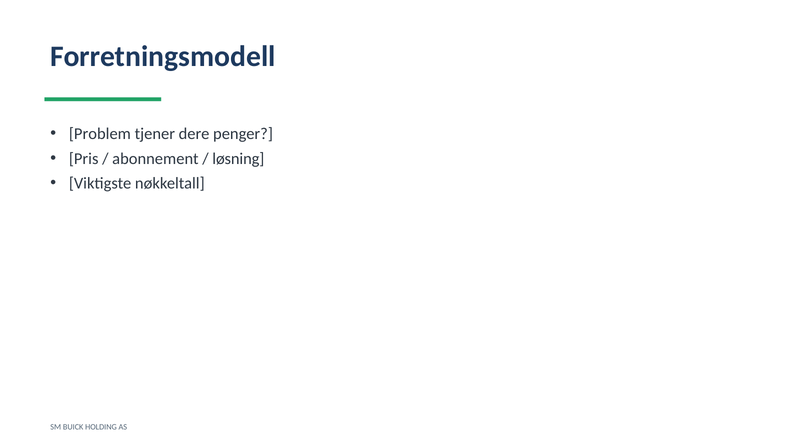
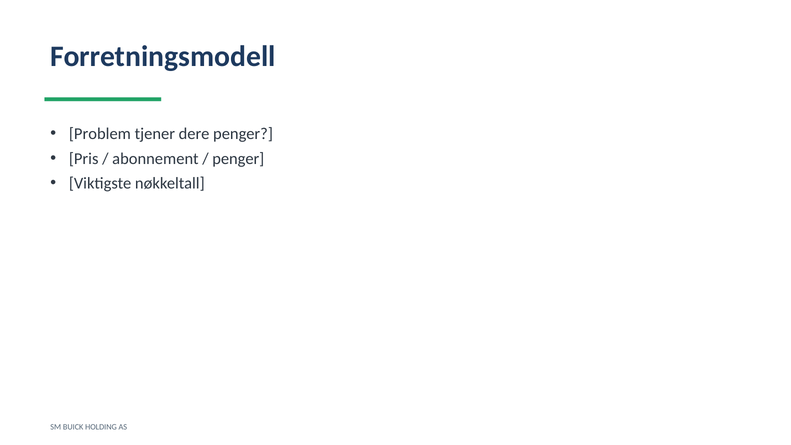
løsning at (238, 159): løsning -> penger
